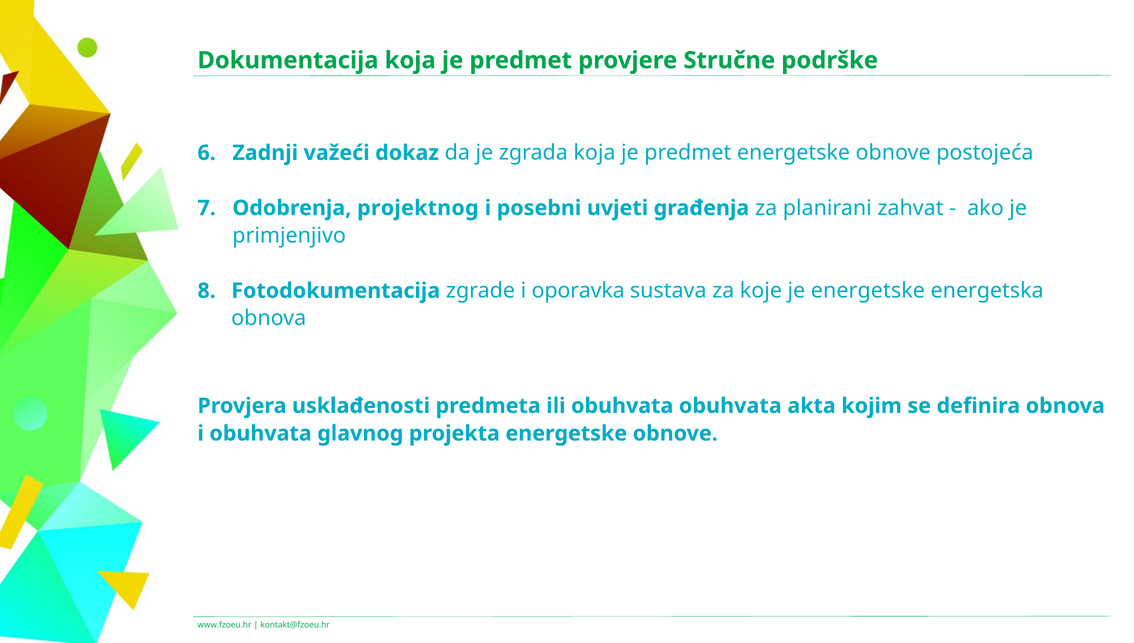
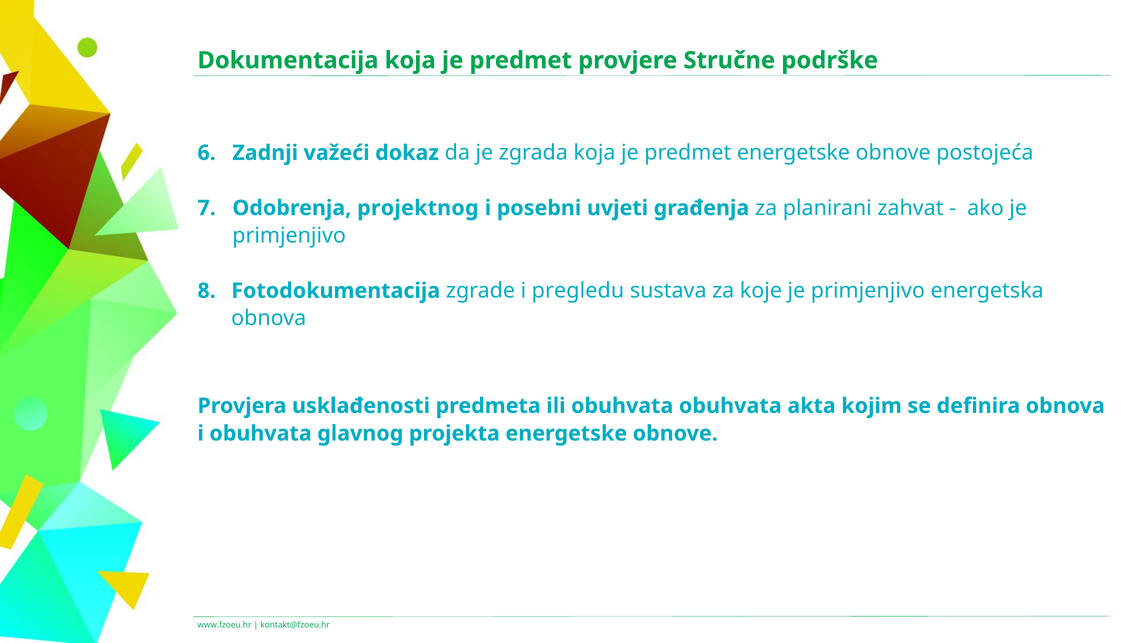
oporavka: oporavka -> pregledu
koje je energetske: energetske -> primjenjivo
